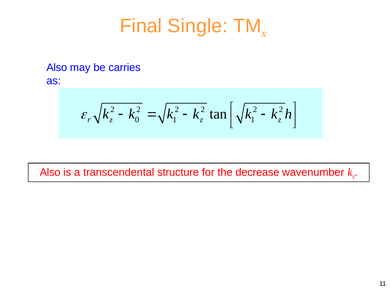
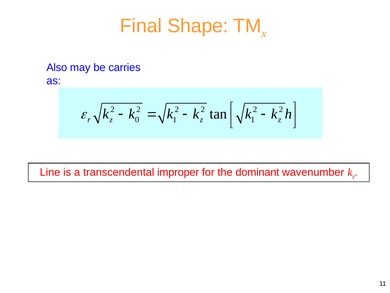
Single: Single -> Shape
Also at (50, 172): Also -> Line
structure: structure -> improper
decrease: decrease -> dominant
